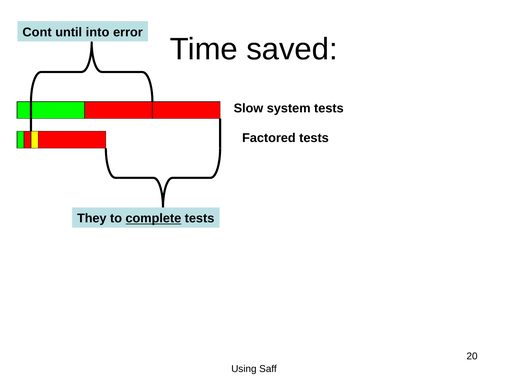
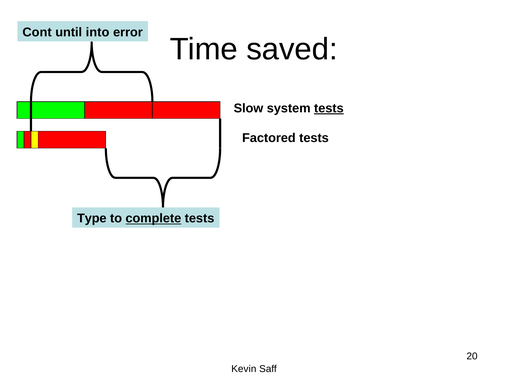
tests at (329, 108) underline: none -> present
They: They -> Type
Using: Using -> Kevin
